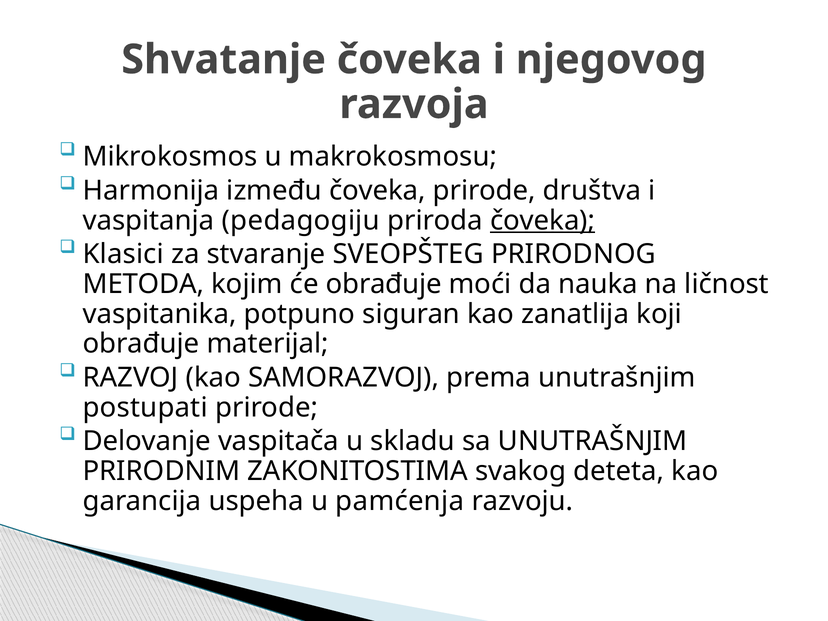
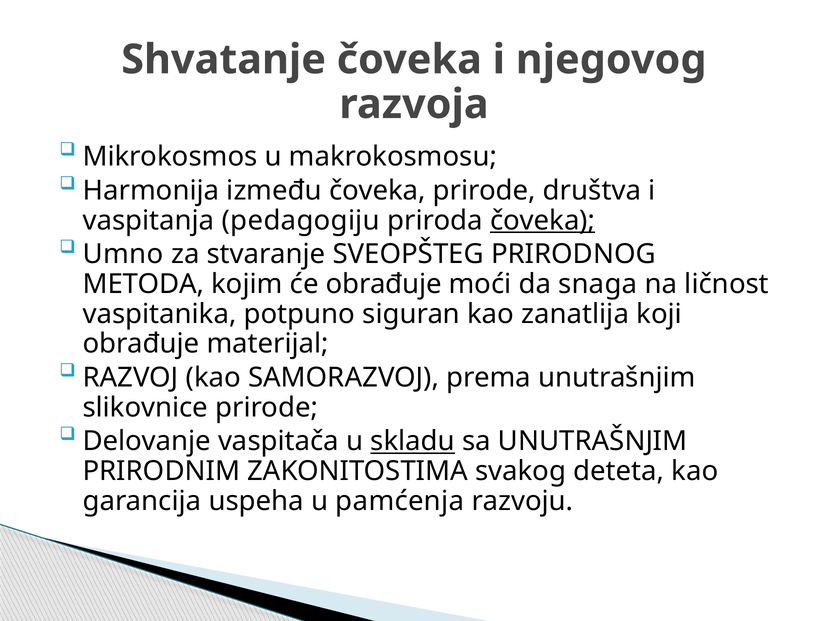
Klasici: Klasici -> Umno
nauka: nauka -> snaga
postupati: postupati -> slikovnice
skladu underline: none -> present
